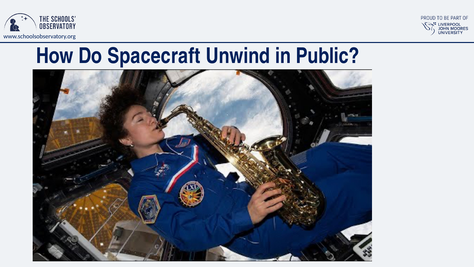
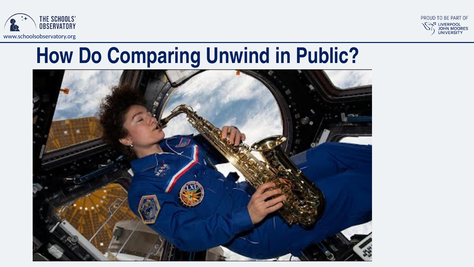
Spacecraft: Spacecraft -> Comparing
